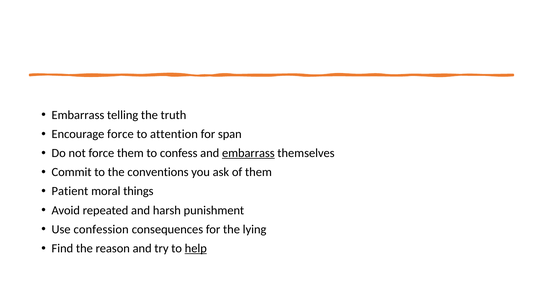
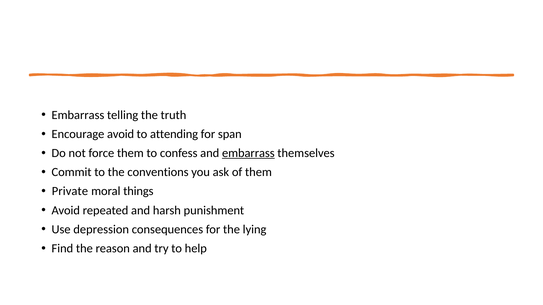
Encourage force: force -> avoid
attention: attention -> attending
Patient: Patient -> Private
confession: confession -> depression
help underline: present -> none
